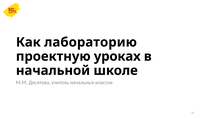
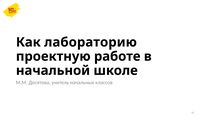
уроках: уроках -> работе
